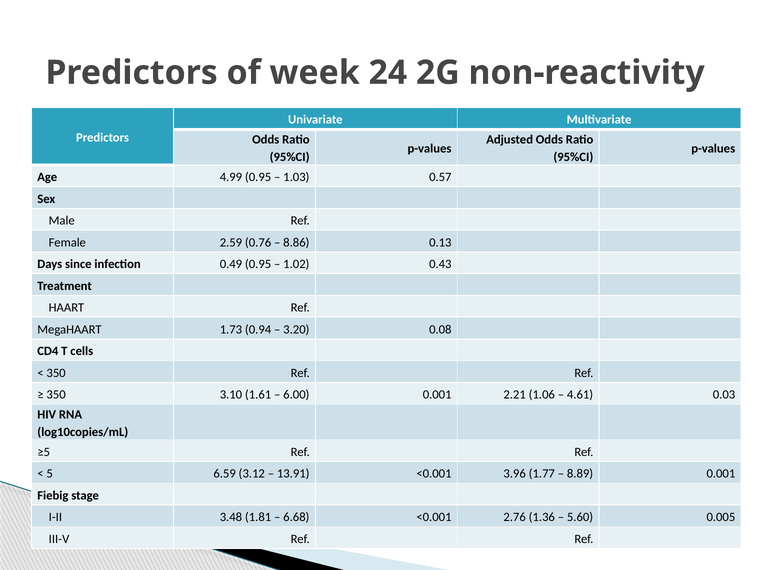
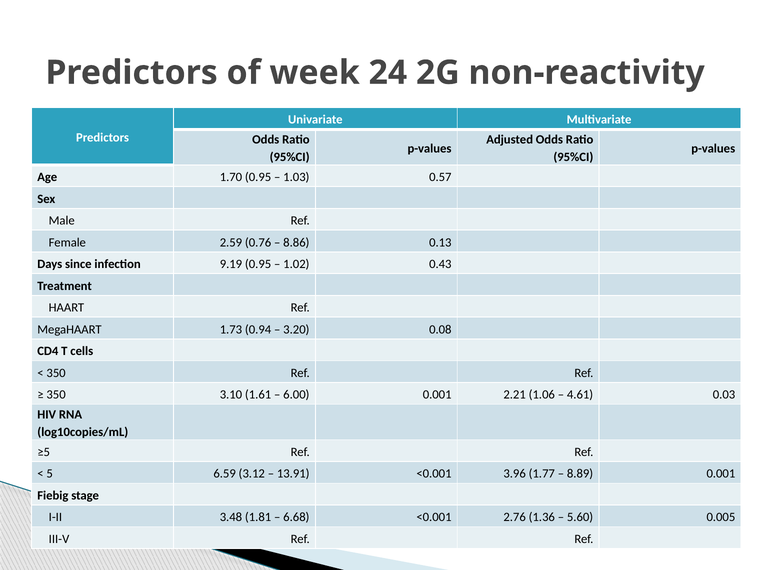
4.99: 4.99 -> 1.70
0.49: 0.49 -> 9.19
